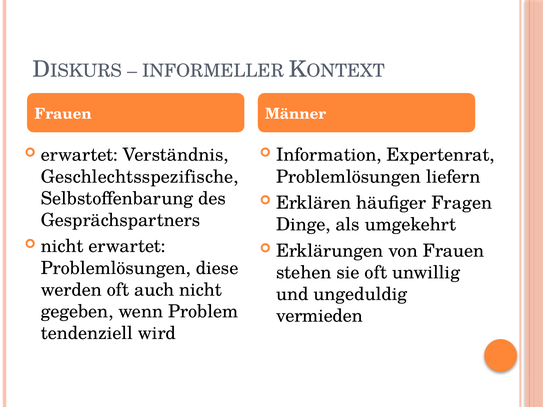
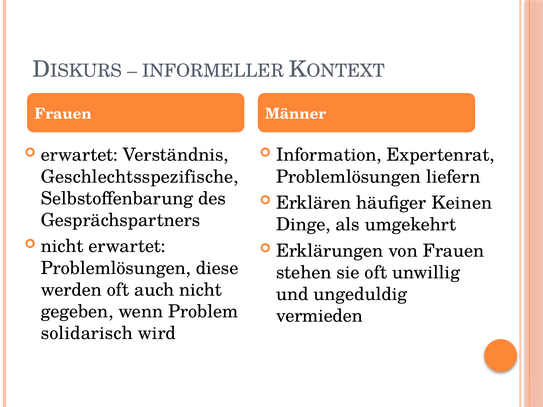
Fragen: Fragen -> Keinen
tendenziell: tendenziell -> solidarisch
